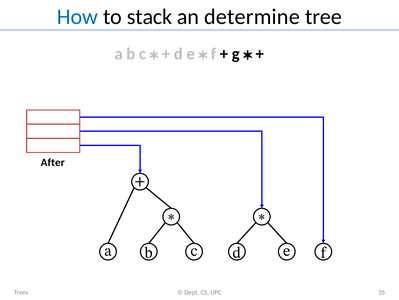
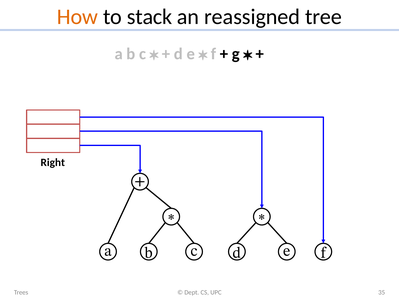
How colour: blue -> orange
determine: determine -> reassigned
After: After -> Right
